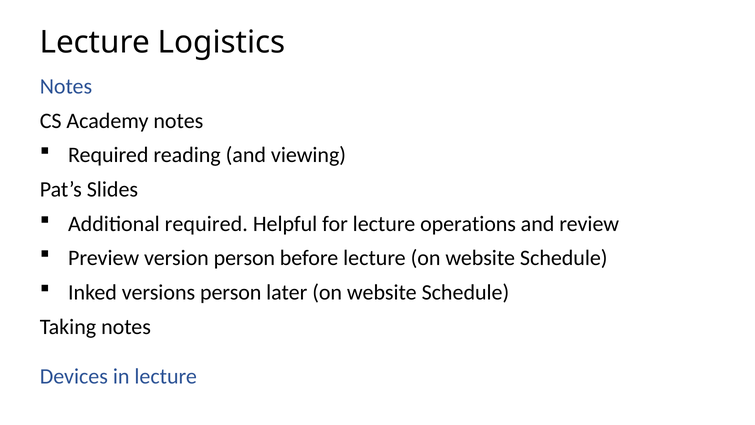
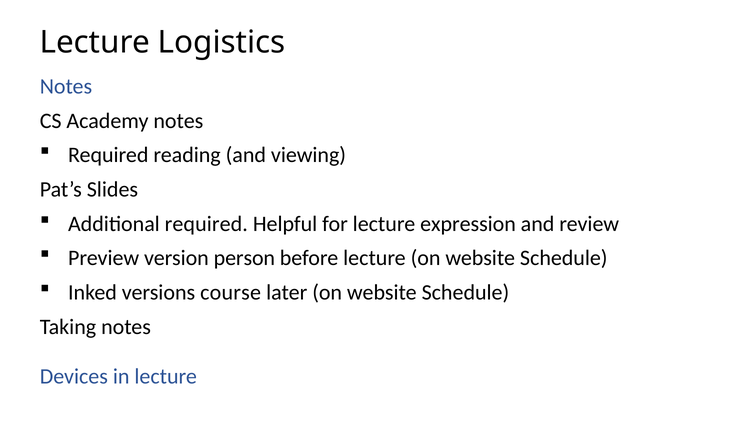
operations: operations -> expression
versions person: person -> course
